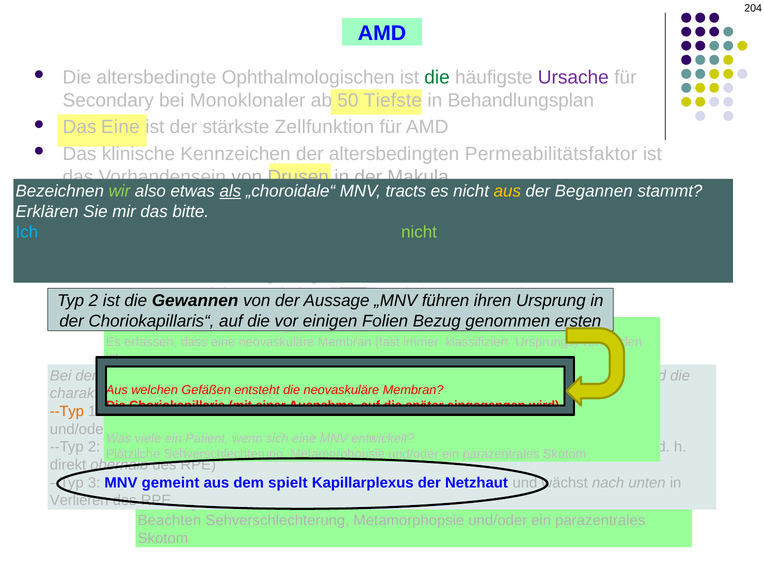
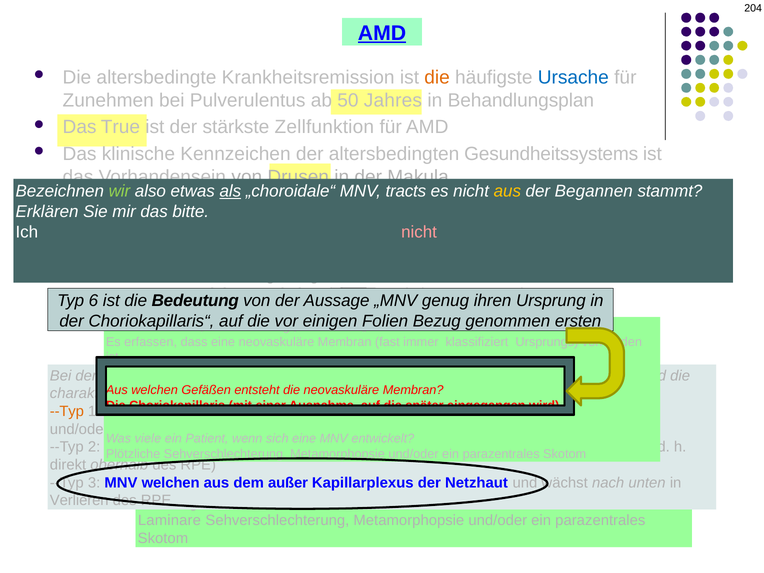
AMD at (382, 33) underline: none -> present
Ophthalmologischen: Ophthalmologischen -> Krankheitsremission
die at (437, 78) colour: green -> orange
Ursache colour: purple -> blue
Secondary: Secondary -> Zunehmen
Monoklonaler: Monoklonaler -> Pulverulentus
Tiefste: Tiefste -> Jahres
Das Eine: Eine -> True
Permeabilitätsfaktor: Permeabilitätsfaktor -> Gesundheitssystems
Ich colour: light blue -> white
nicht at (419, 232) colour: light green -> pink
Typ 2: 2 -> 6
Gewannen: Gewannen -> Bedeutung
führen: führen -> genug
MNV gemeint: gemeint -> welchen
spielt: spielt -> außer
Beachten: Beachten -> Laminare
